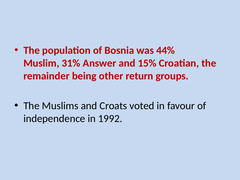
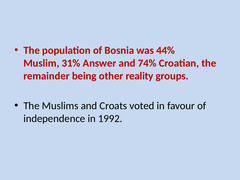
15%: 15% -> 74%
return: return -> reality
